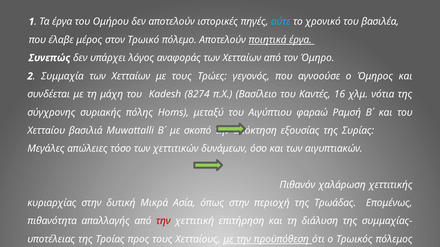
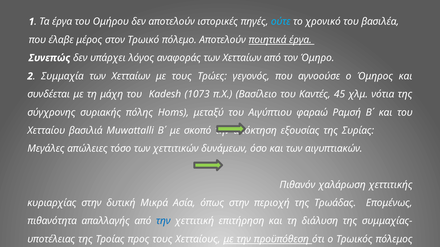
8274: 8274 -> 1073
16: 16 -> 45
την at (163, 221) colour: red -> blue
